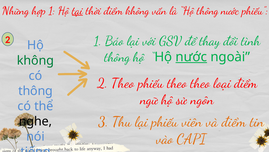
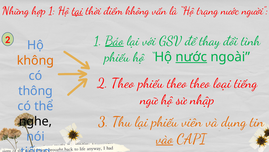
Hộ thông: thông -> trạng
nước phiếu: phiếu -> người
Báo underline: none -> present
thông at (117, 57): thông -> phiếu
không at (35, 60) colour: green -> orange
loại điểm: điểm -> tiếng
ngôn: ngôn -> nhập
và điểm: điểm -> dụng
vào underline: none -> present
